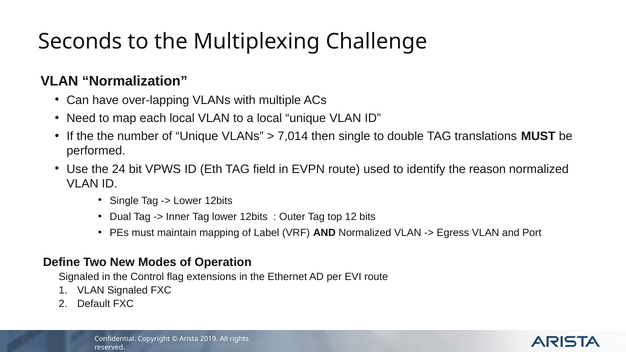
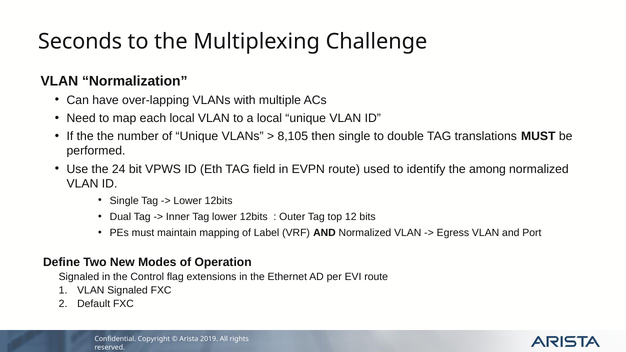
7,014: 7,014 -> 8,105
reason: reason -> among
